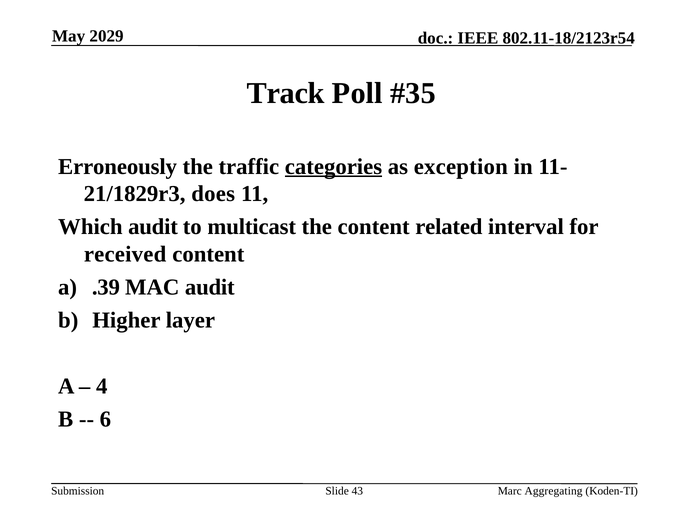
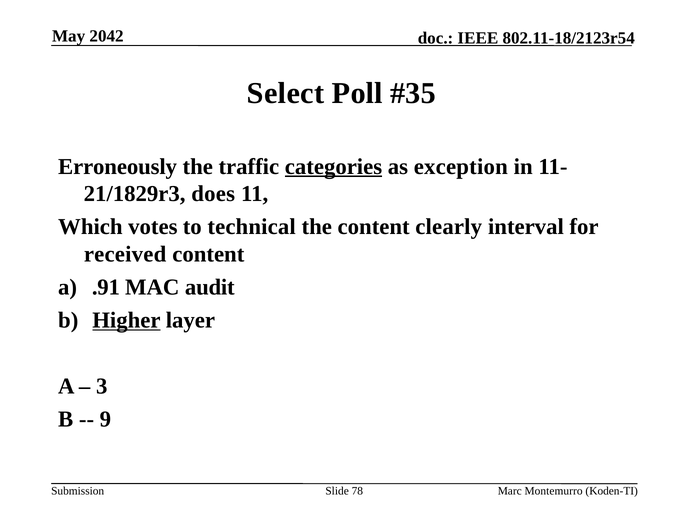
2029: 2029 -> 2042
Track: Track -> Select
Which audit: audit -> votes
multicast: multicast -> technical
related: related -> clearly
.39: .39 -> .91
Higher underline: none -> present
4: 4 -> 3
6: 6 -> 9
43: 43 -> 78
Aggregating: Aggregating -> Montemurro
